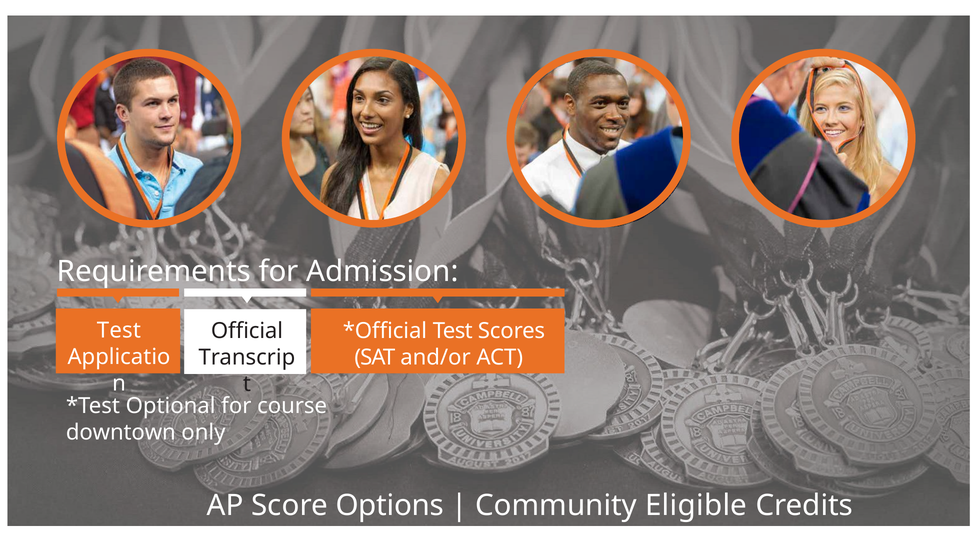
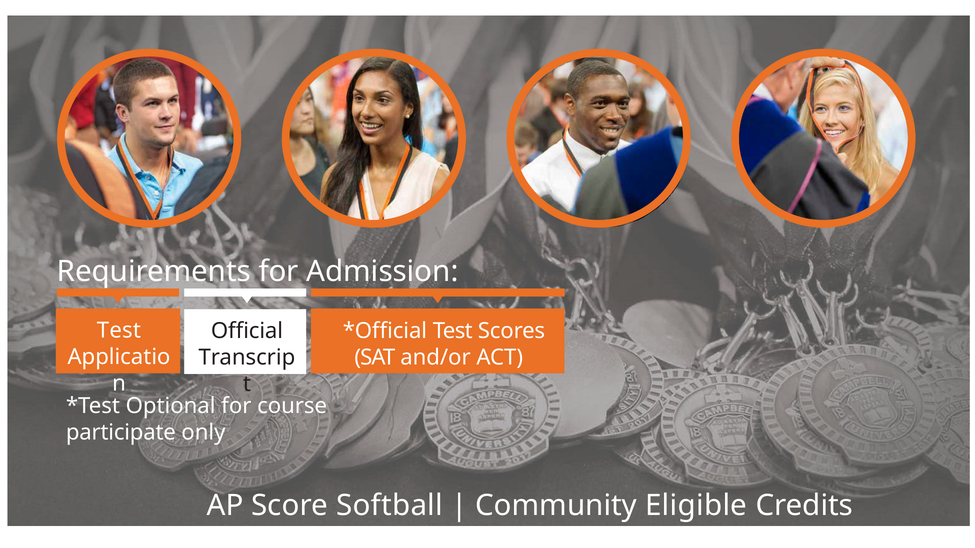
downtown: downtown -> participate
Options: Options -> Softball
